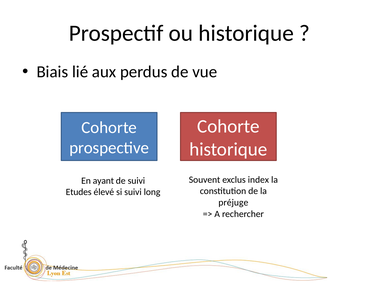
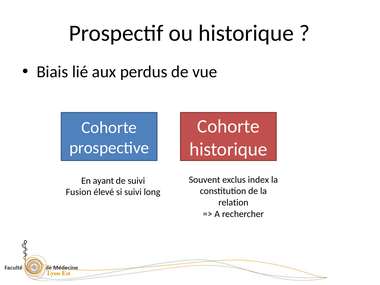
Etudes: Etudes -> Fusion
préjuge: préjuge -> relation
